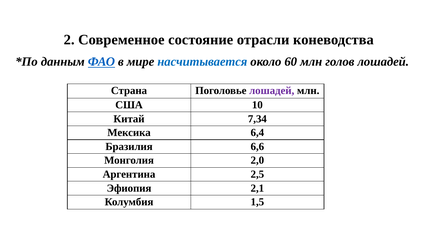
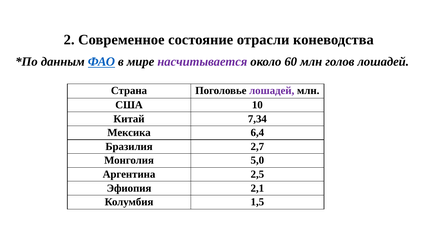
насчитывается colour: blue -> purple
6,6: 6,6 -> 2,7
2,0: 2,0 -> 5,0
